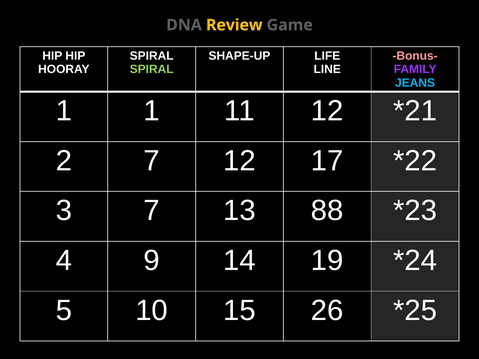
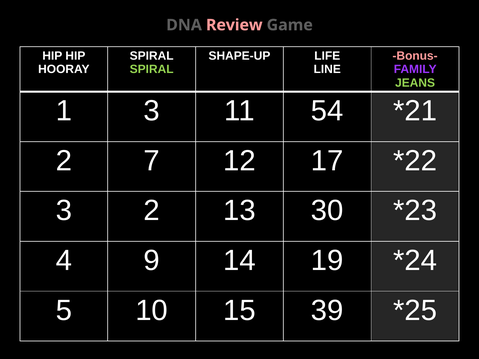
Review colour: yellow -> pink
JEANS colour: light blue -> light green
1 1: 1 -> 3
11 12: 12 -> 54
3 7: 7 -> 2
88: 88 -> 30
26: 26 -> 39
